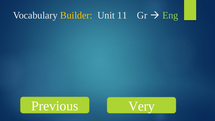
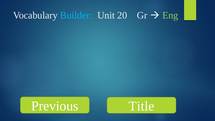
Builder colour: yellow -> light blue
11: 11 -> 20
Very: Very -> Title
